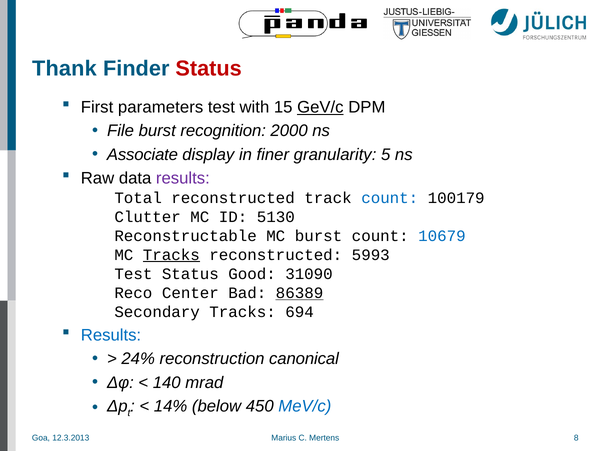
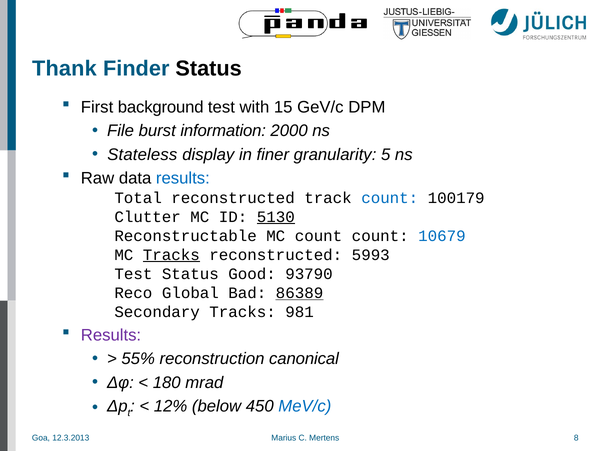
Status at (209, 68) colour: red -> black
parameters: parameters -> background
GeV/c underline: present -> none
recognition: recognition -> information
Associate: Associate -> Stateless
results at (183, 178) colour: purple -> blue
5130 underline: none -> present
MC burst: burst -> count
31090: 31090 -> 93790
Center: Center -> Global
694: 694 -> 981
Results at (111, 335) colour: blue -> purple
24%: 24% -> 55%
140: 140 -> 180
14%: 14% -> 12%
